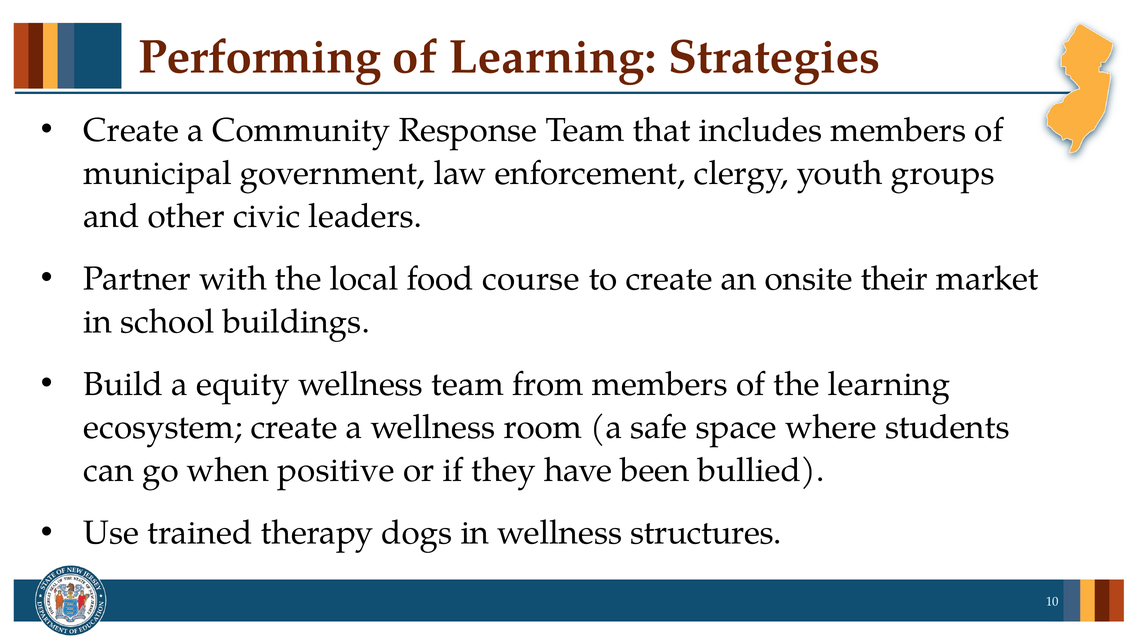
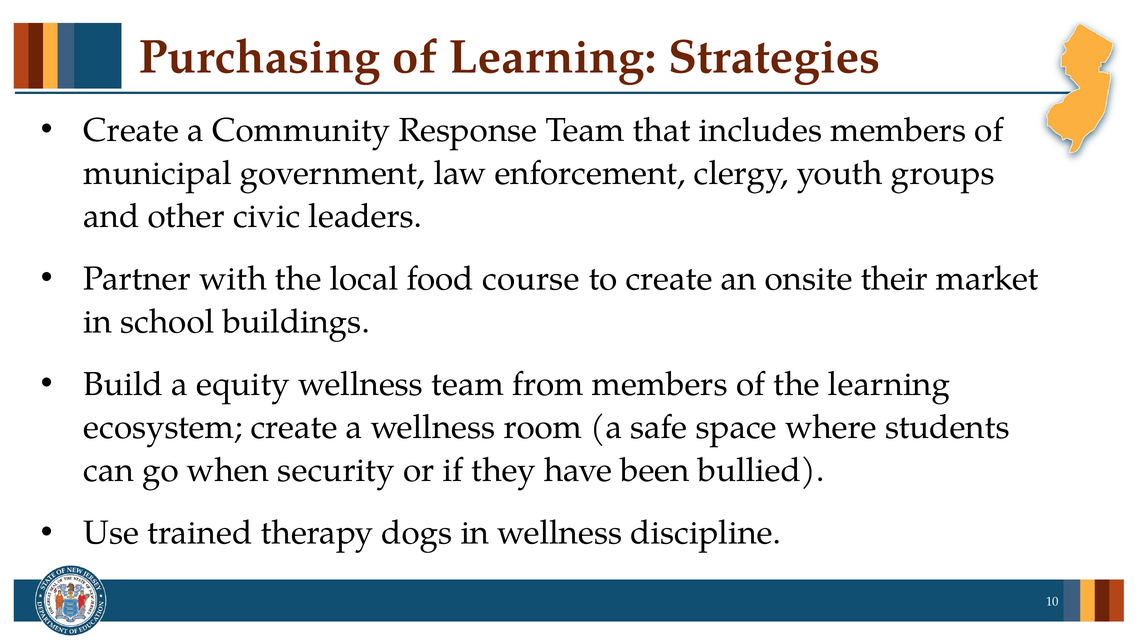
Performing: Performing -> Purchasing
positive: positive -> security
structures: structures -> discipline
